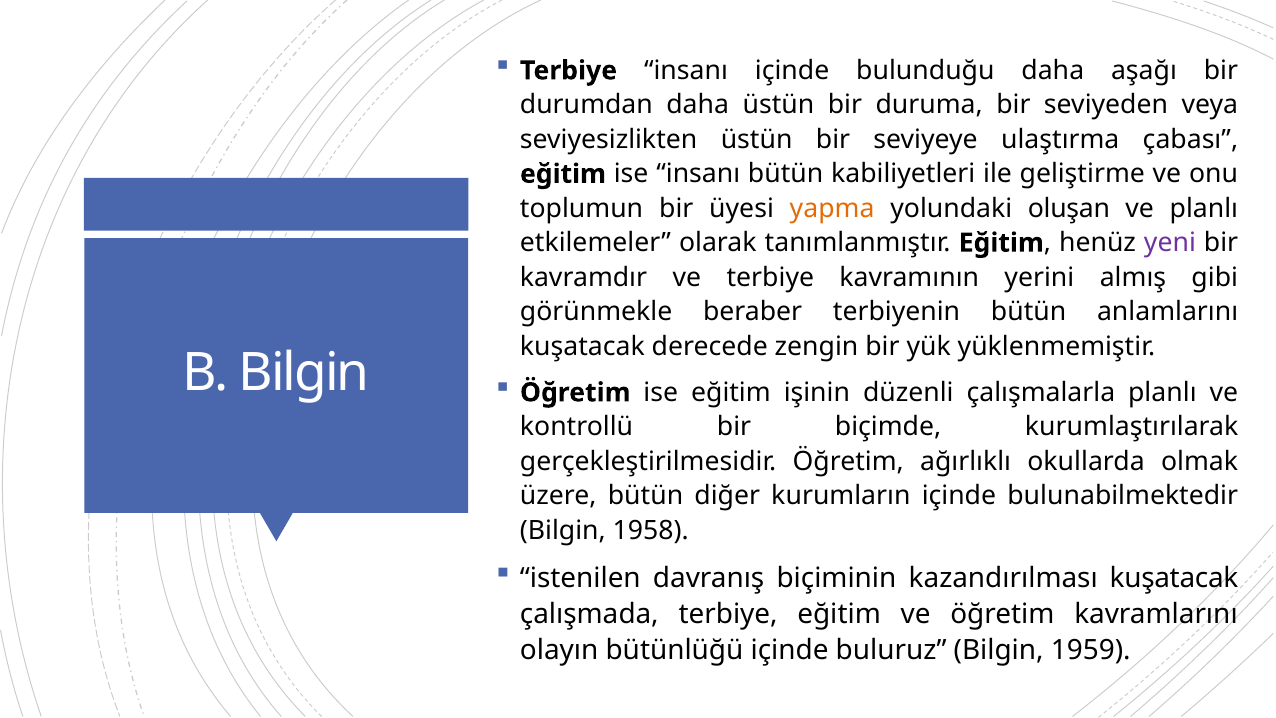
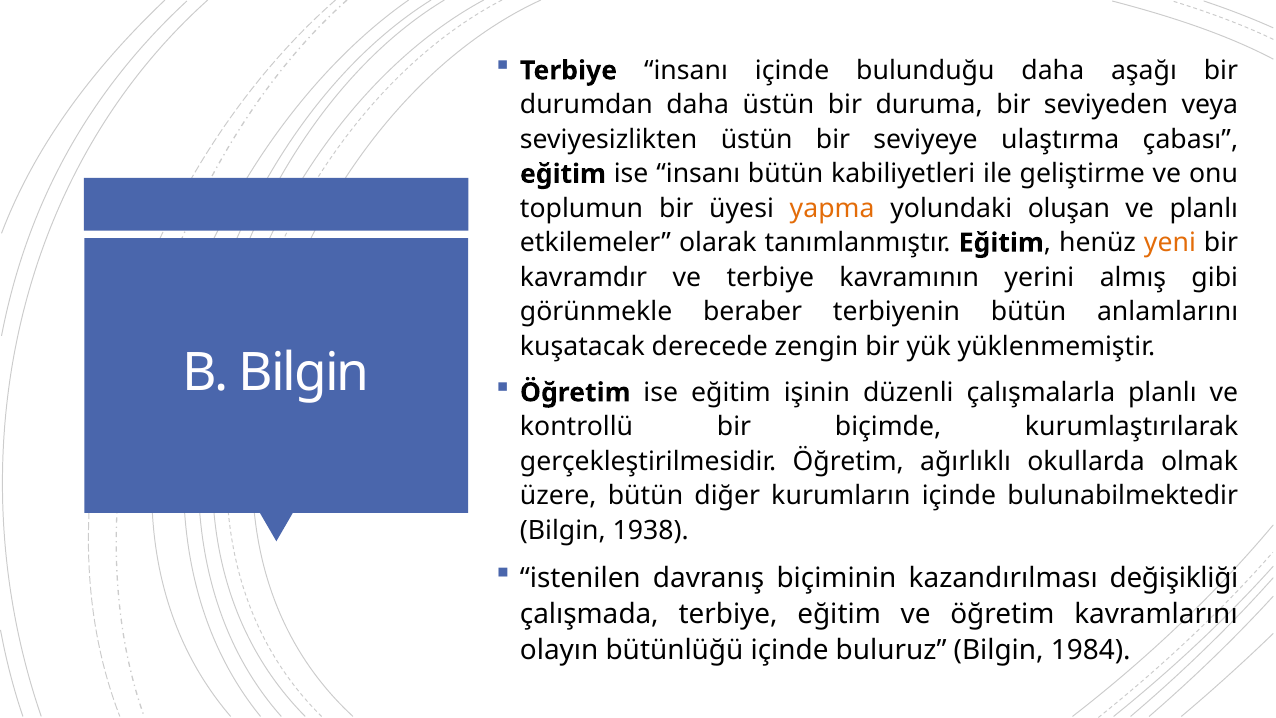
yeni colour: purple -> orange
1958: 1958 -> 1938
kazandırılması kuşatacak: kuşatacak -> değişikliği
1959: 1959 -> 1984
